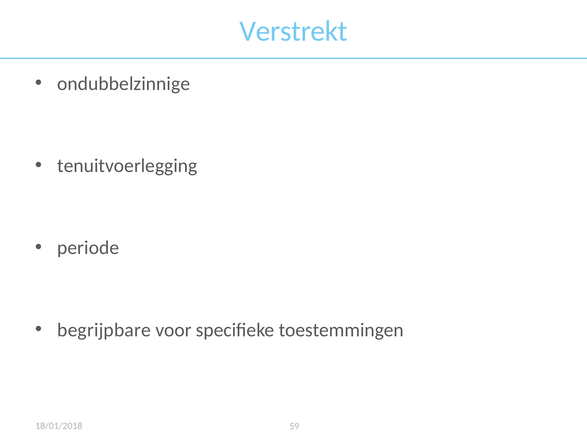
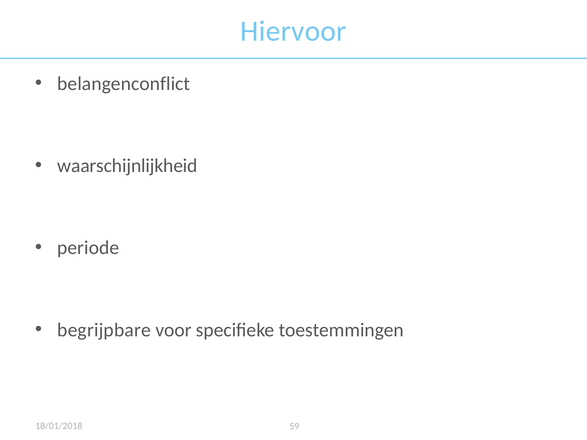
Verstrekt: Verstrekt -> Hiervoor
ondubbelzinnige: ondubbelzinnige -> belangenconflict
tenuitvoerlegging: tenuitvoerlegging -> waarschijnlijkheid
